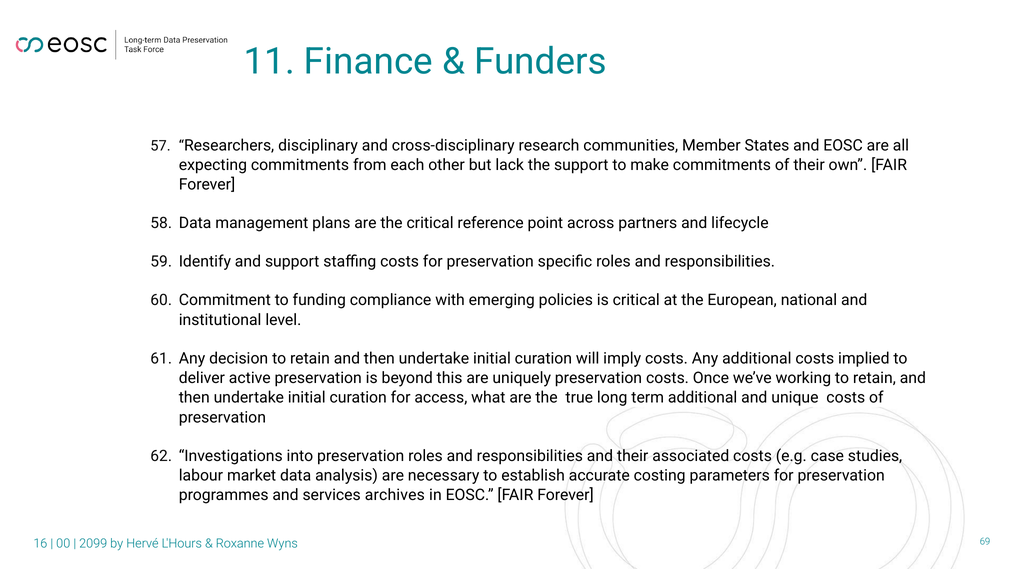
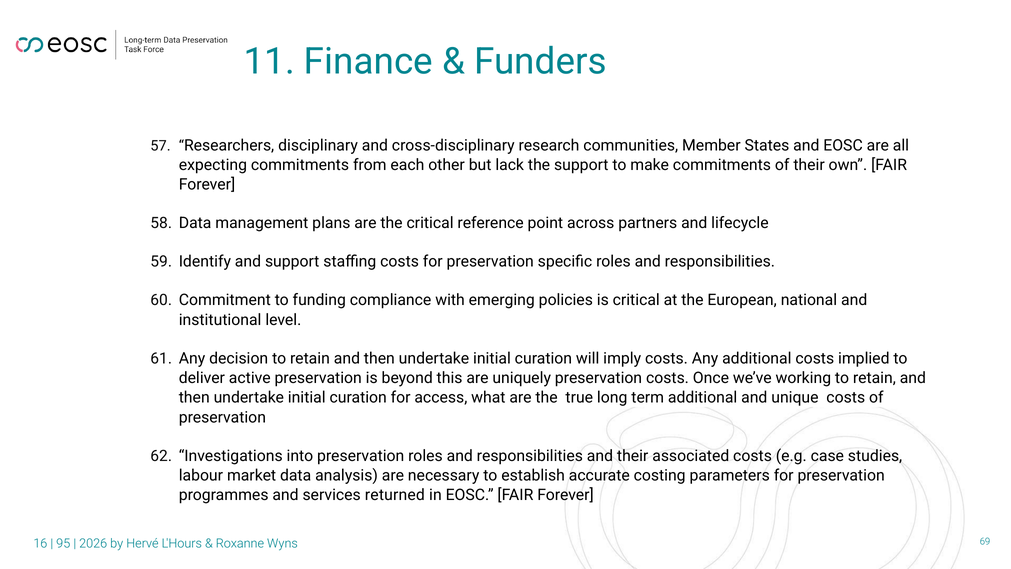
archives: archives -> returned
00: 00 -> 95
2099: 2099 -> 2026
